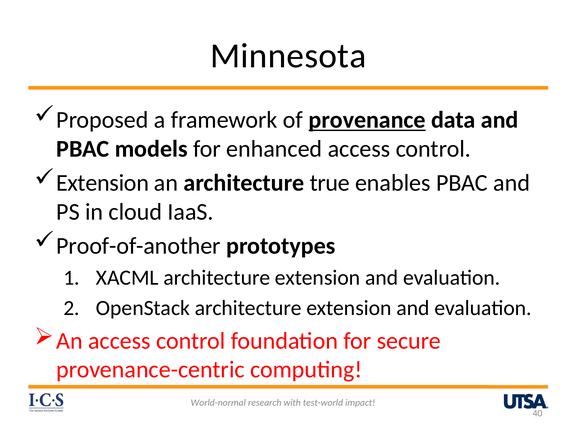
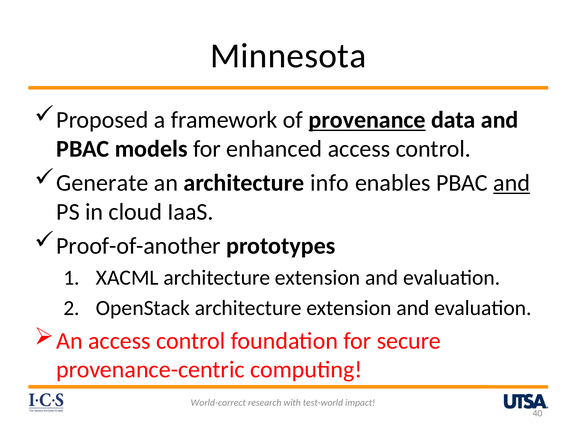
Extension at (102, 183): Extension -> Generate
true: true -> info
and at (512, 183) underline: none -> present
World-normal: World-normal -> World-correct
